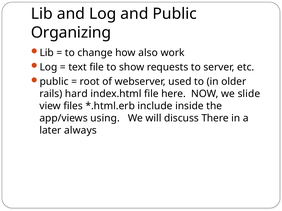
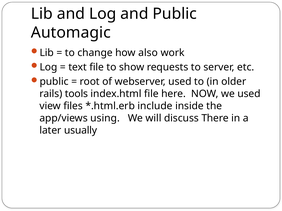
Organizing: Organizing -> Automagic
hard: hard -> tools
we slide: slide -> used
always: always -> usually
